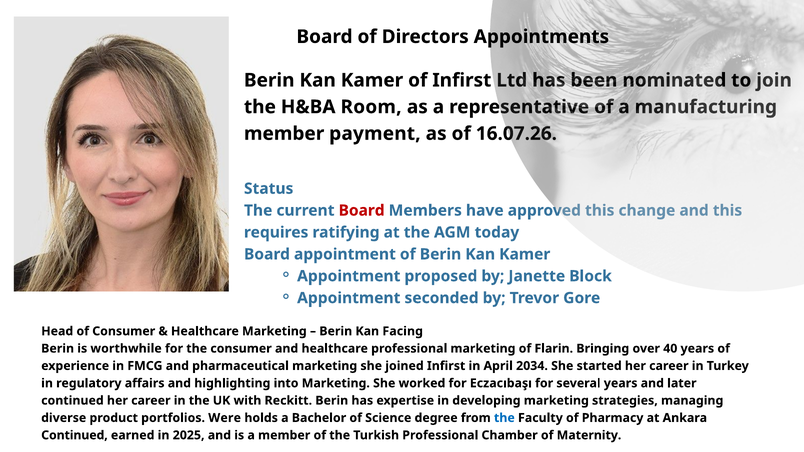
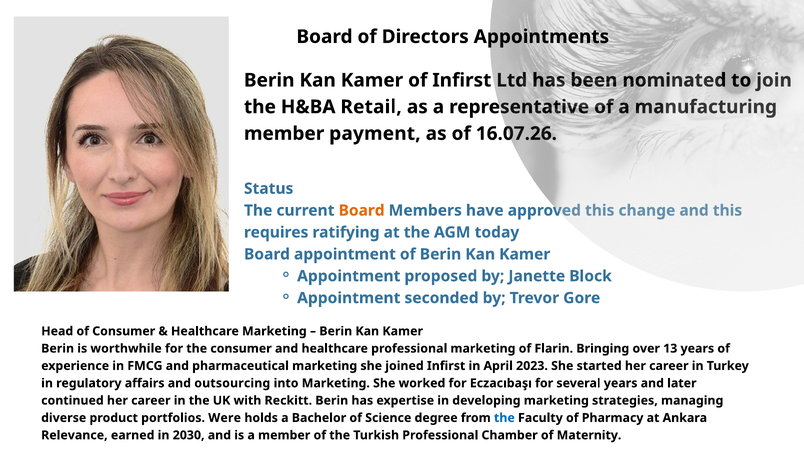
Room: Room -> Retail
Board at (362, 211) colour: red -> orange
Facing at (403, 331): Facing -> Kamer
40: 40 -> 13
2034: 2034 -> 2023
highlighting: highlighting -> outsourcing
Continued at (74, 435): Continued -> Relevance
2025: 2025 -> 2030
